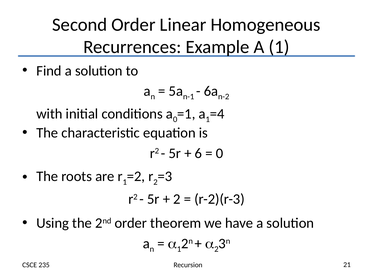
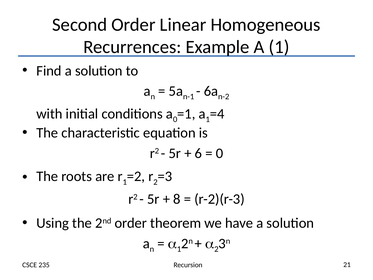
2 at (177, 199): 2 -> 8
